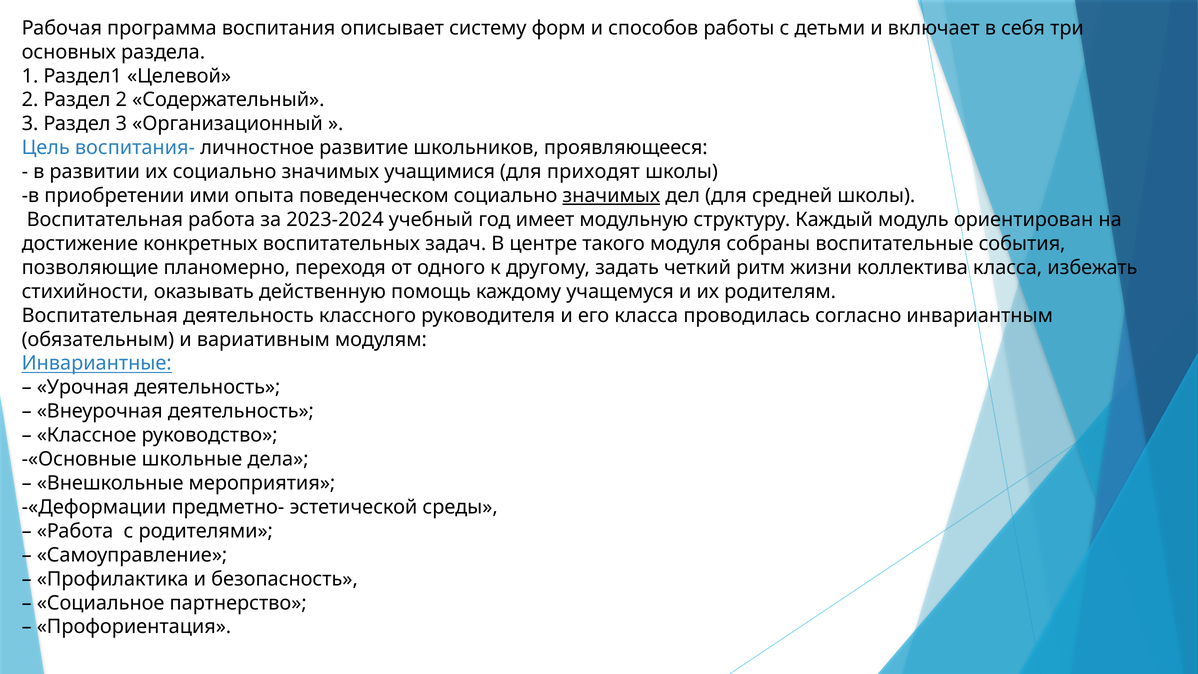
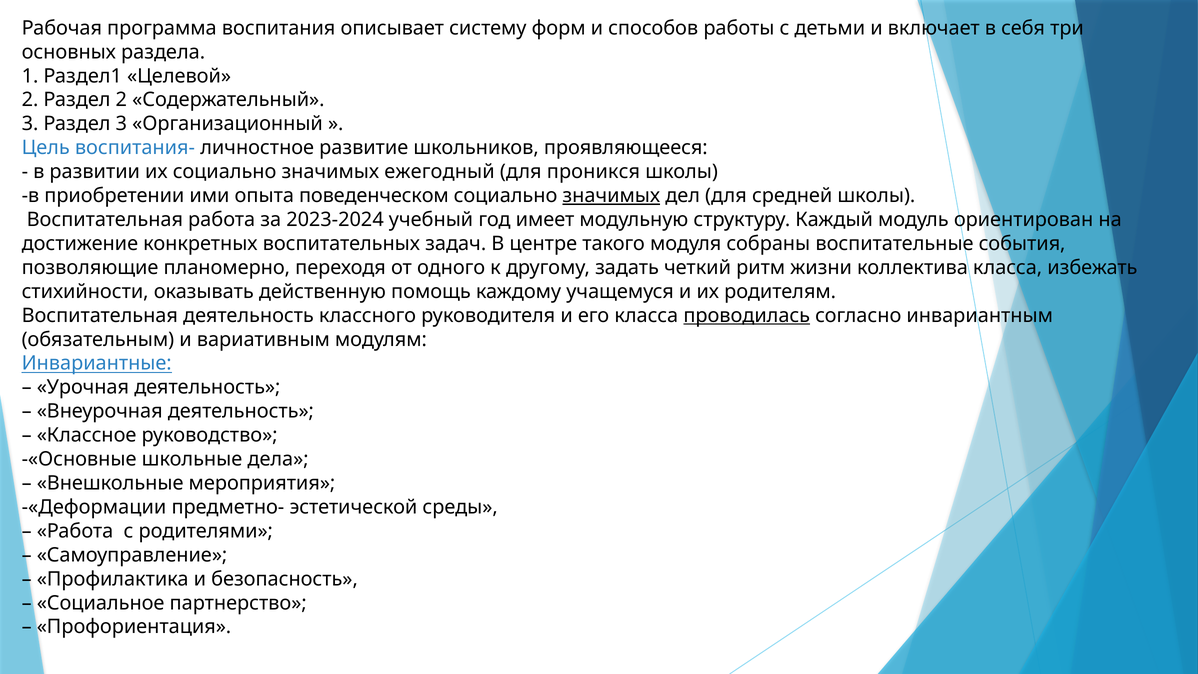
учащимися: учащимися -> ежегодный
приходят: приходят -> проникся
проводилась underline: none -> present
